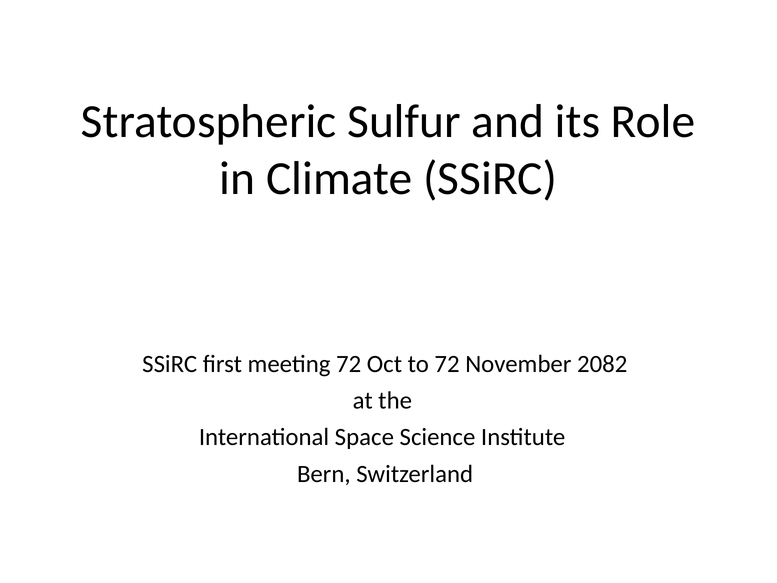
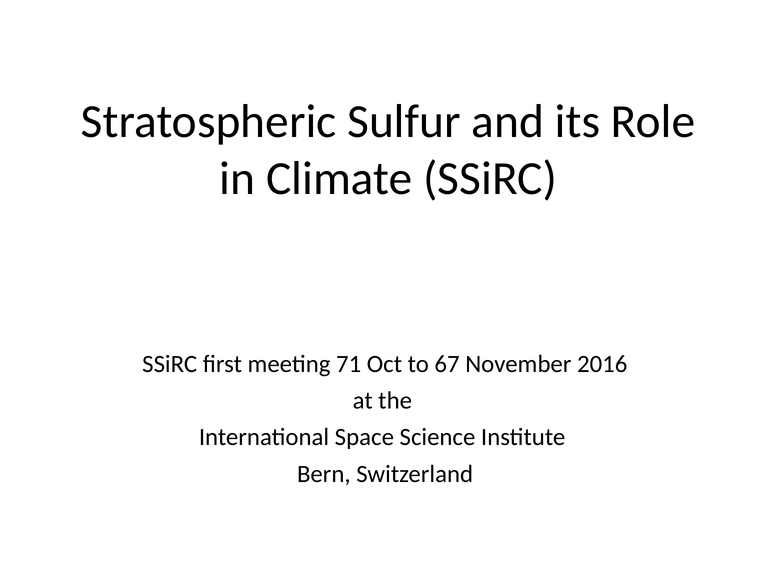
meeting 72: 72 -> 71
to 72: 72 -> 67
2082: 2082 -> 2016
